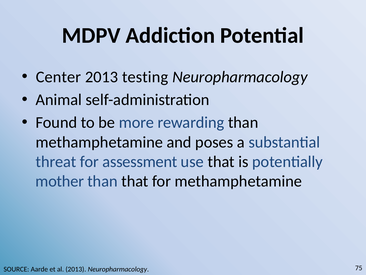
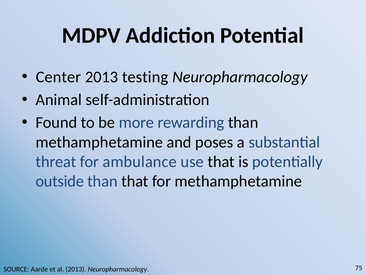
assessment: assessment -> ambulance
mother: mother -> outside
